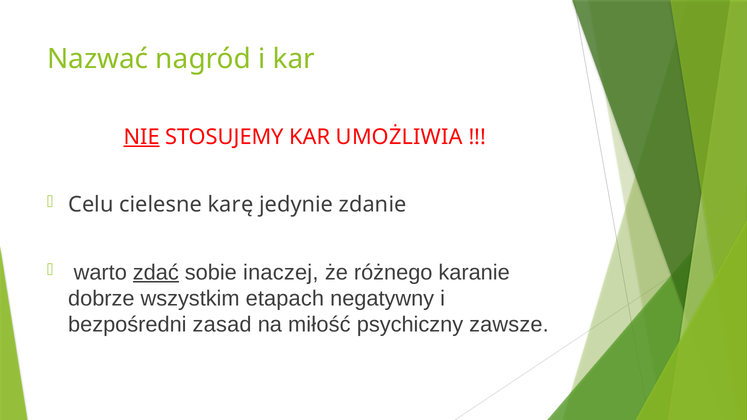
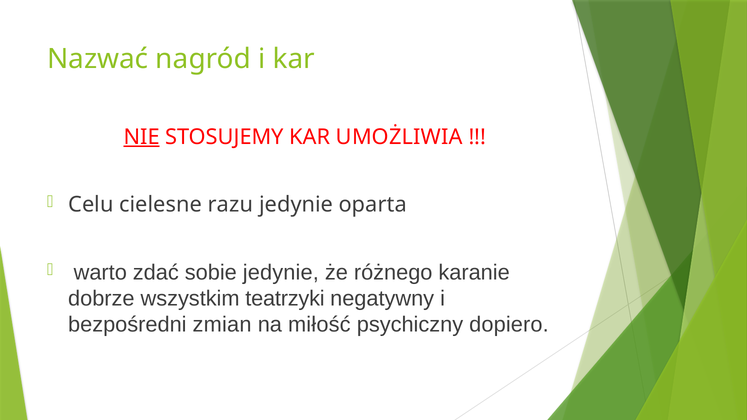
karę: karę -> razu
zdanie: zdanie -> oparta
zdać underline: present -> none
sobie inaczej: inaczej -> jedynie
etapach: etapach -> teatrzyki
zasad: zasad -> zmian
zawsze: zawsze -> dopiero
